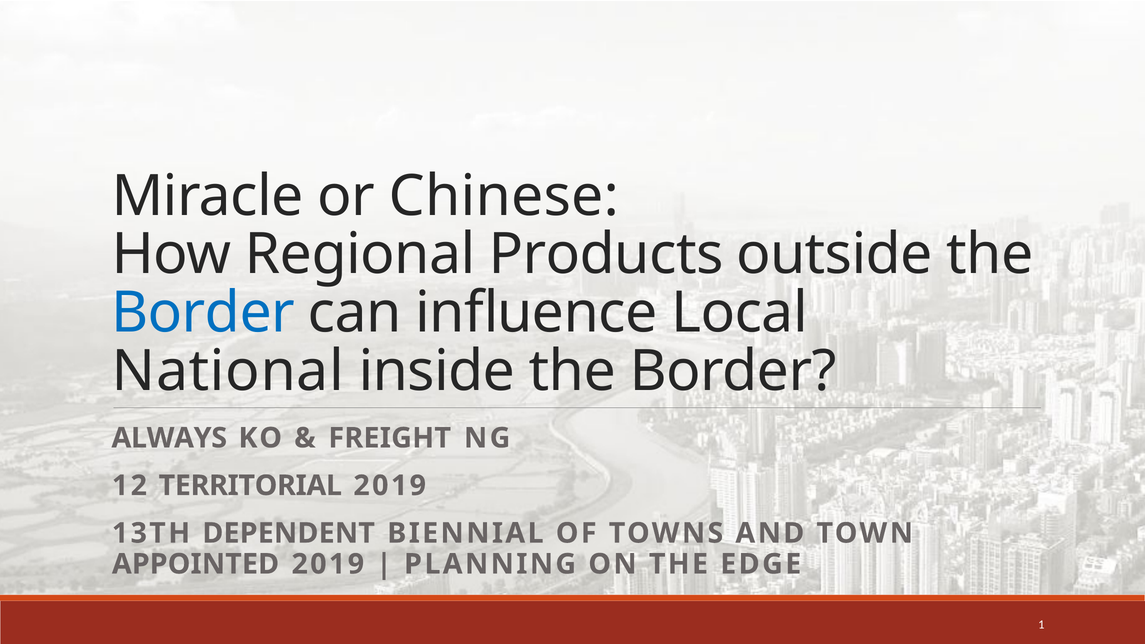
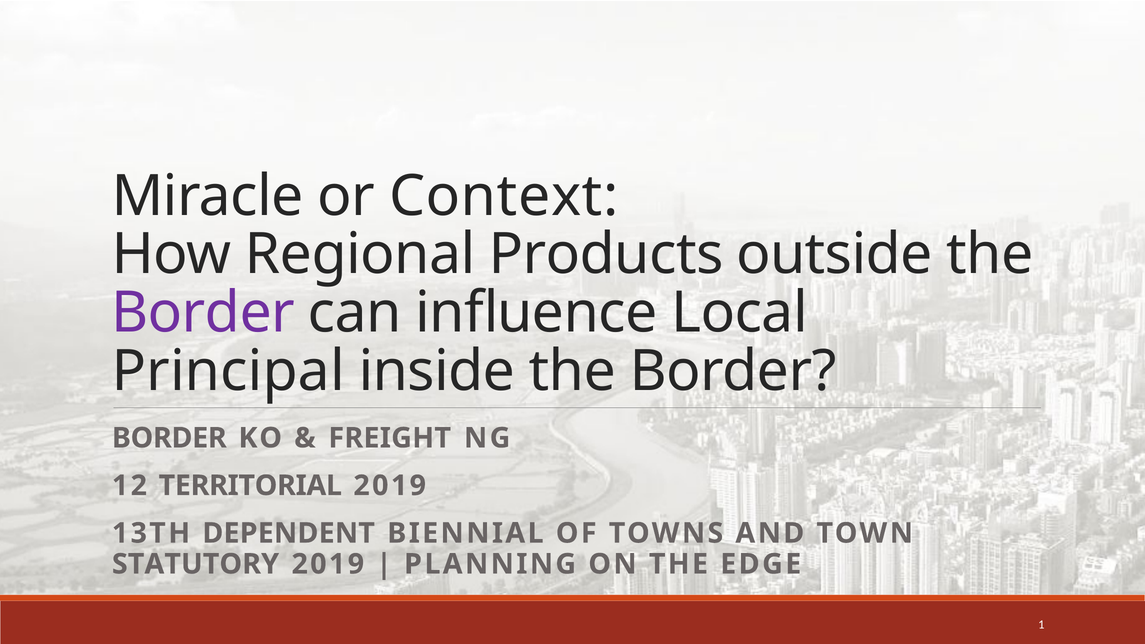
Chinese: Chinese -> Context
Border at (203, 313) colour: blue -> purple
National: National -> Principal
ALWAYS at (169, 438): ALWAYS -> BORDER
APPOINTED: APPOINTED -> STATUTORY
